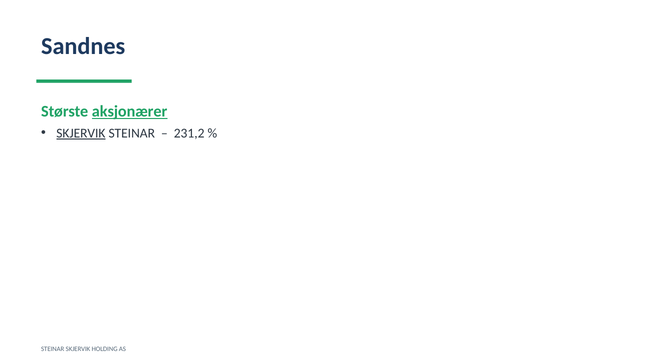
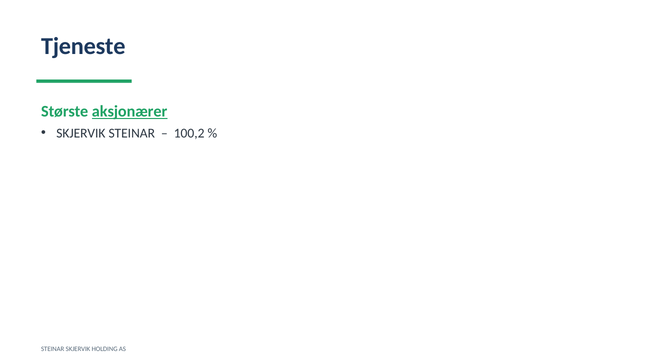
Sandnes: Sandnes -> Tjeneste
SKJERVIK at (81, 133) underline: present -> none
231,2: 231,2 -> 100,2
